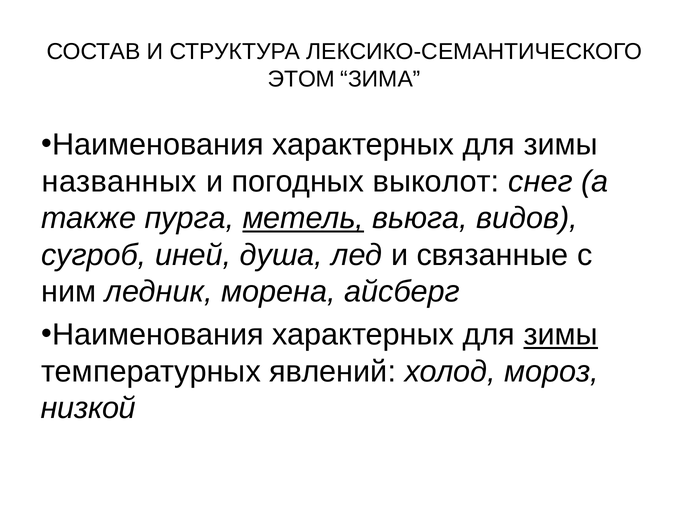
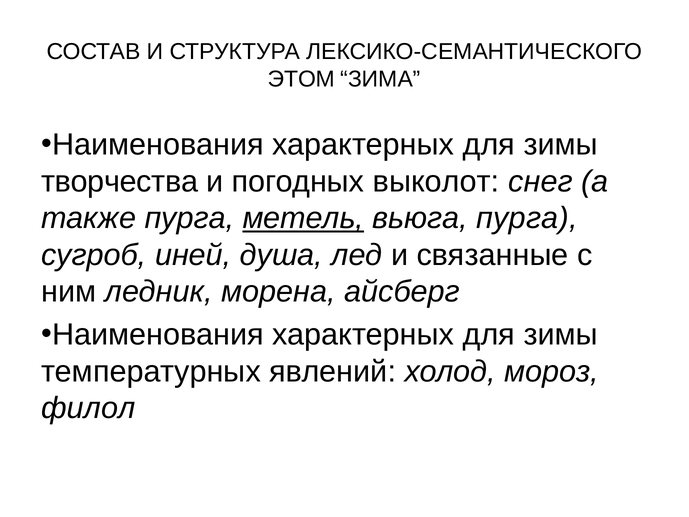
названных: названных -> творчества
вьюга видов: видов -> пурга
зимы at (561, 335) underline: present -> none
низкой: низкой -> филол
